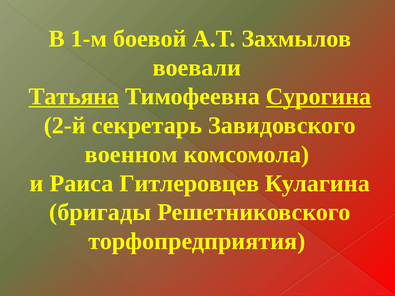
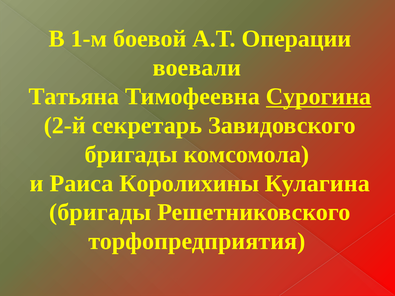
Захмылов: Захмылов -> Операции
Татьяна underline: present -> none
военном at (131, 155): военном -> бригады
Гитлеровцев: Гитлеровцев -> Королихины
